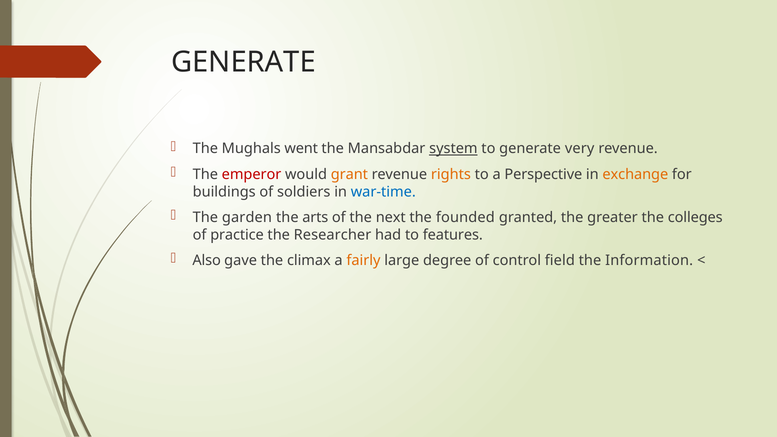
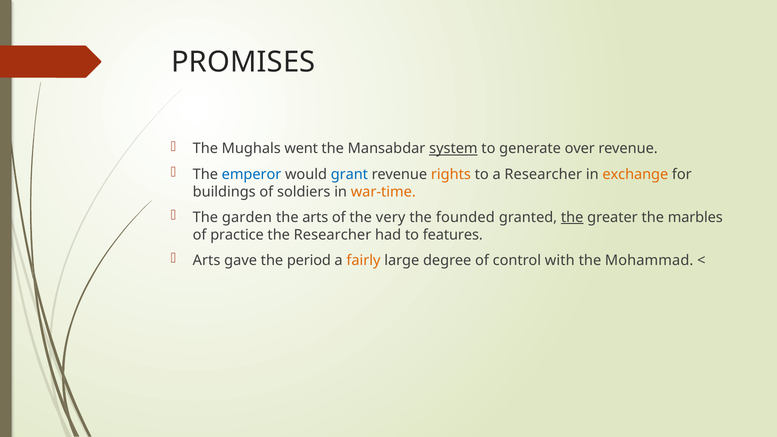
GENERATE at (243, 62): GENERATE -> PROMISES
very: very -> over
emperor colour: red -> blue
grant colour: orange -> blue
a Perspective: Perspective -> Researcher
war-time colour: blue -> orange
next: next -> very
the at (572, 217) underline: none -> present
colleges: colleges -> marbles
Also at (207, 260): Also -> Arts
climax: climax -> period
field: field -> with
Information: Information -> Mohammad
